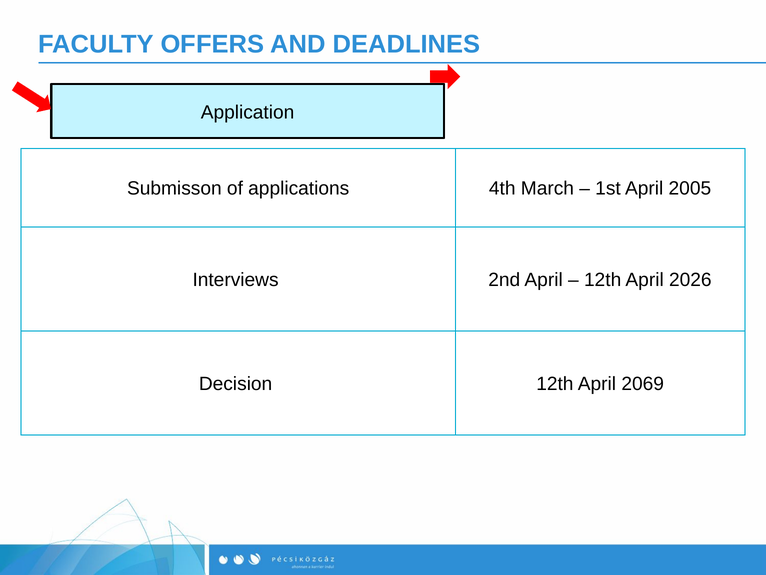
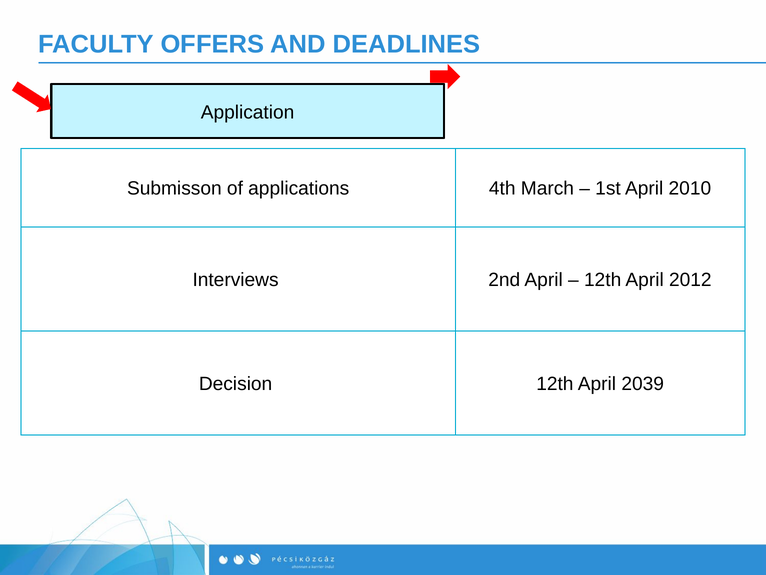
2005: 2005 -> 2010
2026: 2026 -> 2012
2069: 2069 -> 2039
